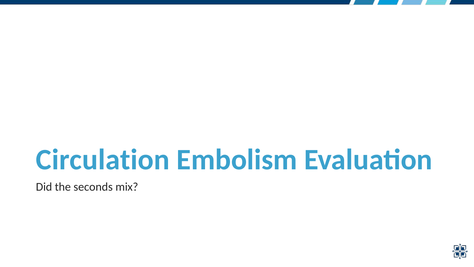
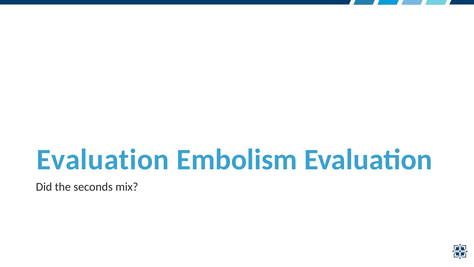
Circulation at (103, 159): Circulation -> Evaluation
